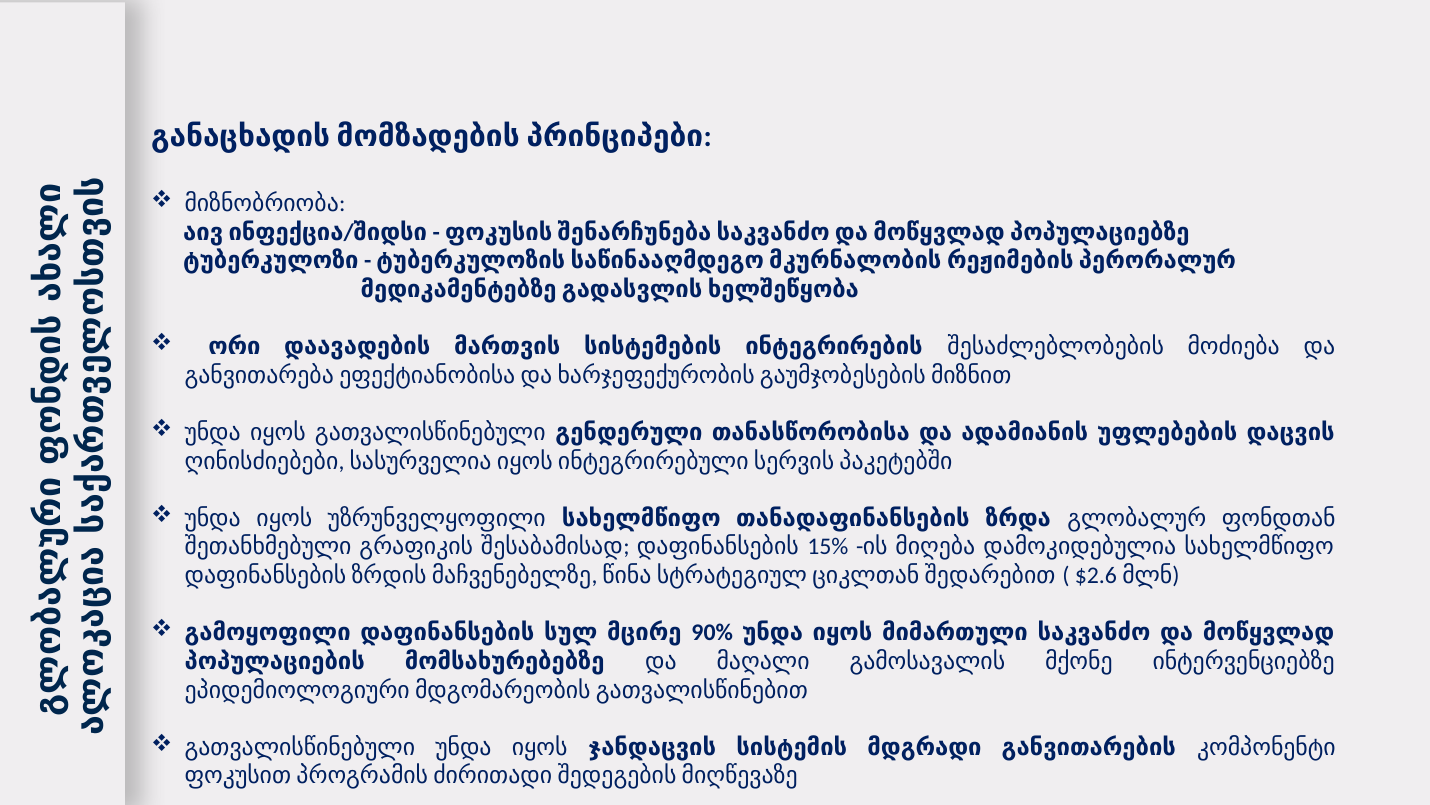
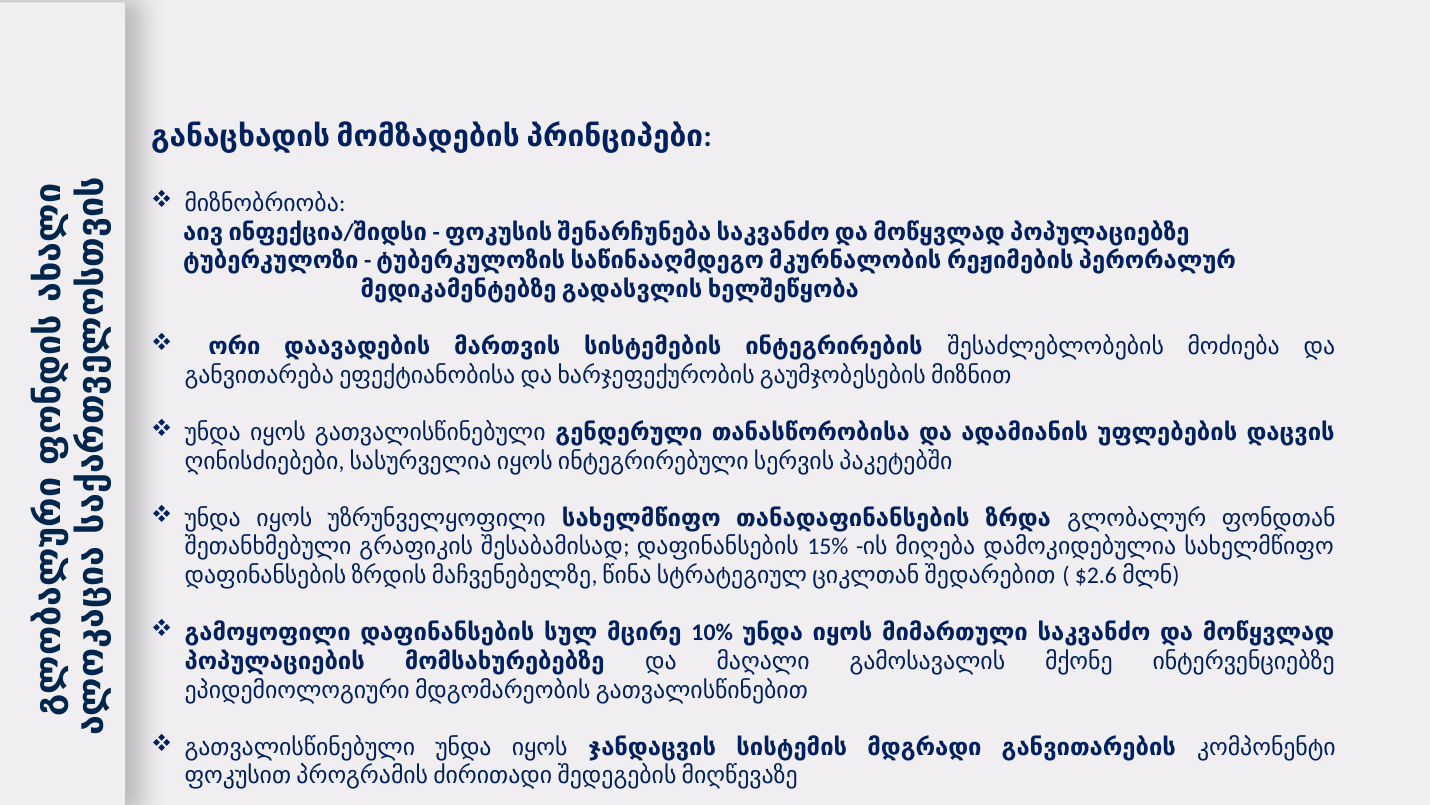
90%: 90% -> 10%
